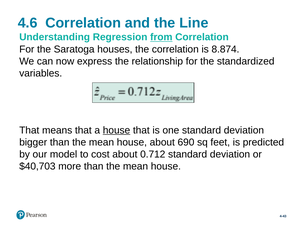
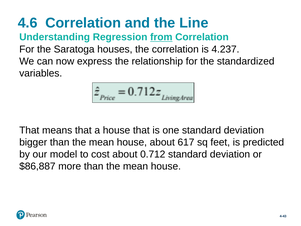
8.874: 8.874 -> 4.237
house at (117, 130) underline: present -> none
690: 690 -> 617
$40,703: $40,703 -> $86,887
